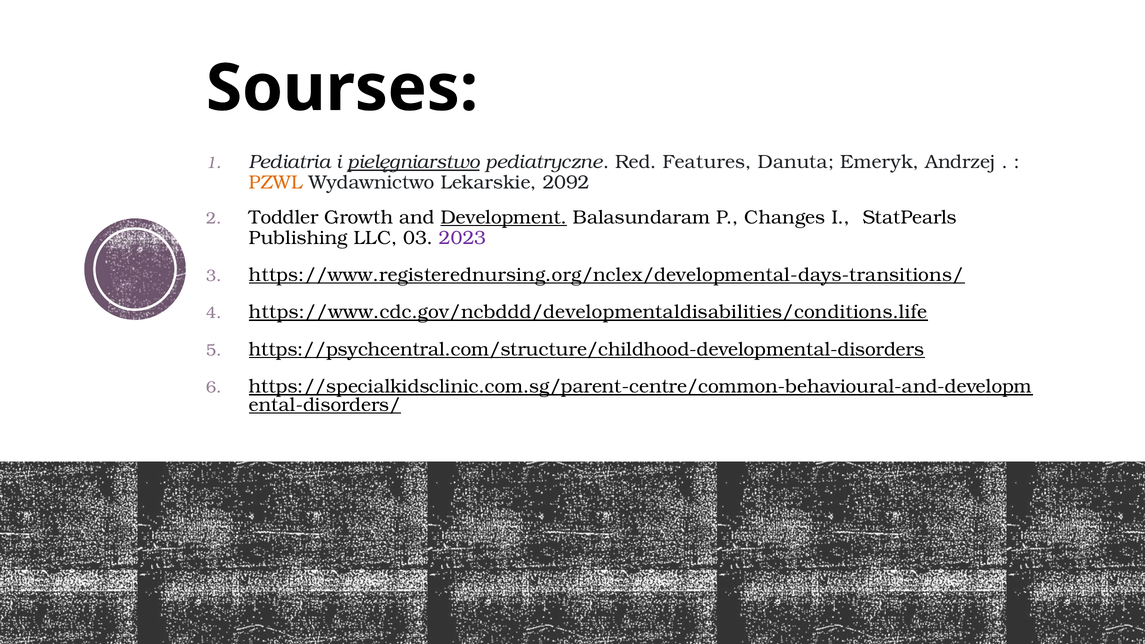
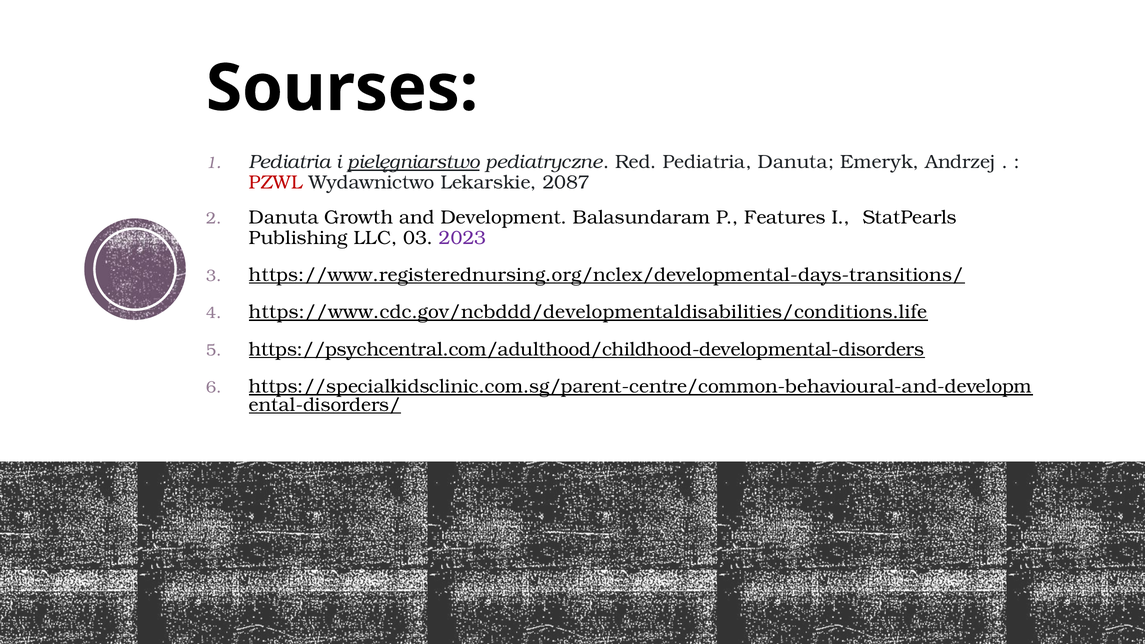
Red Features: Features -> Pediatria
PZWL colour: orange -> red
2092: 2092 -> 2087
Toddler at (284, 217): Toddler -> Danuta
Development underline: present -> none
Changes: Changes -> Features
https://psychcentral.com/structure/childhood-developmental-disorders: https://psychcentral.com/structure/childhood-developmental-disorders -> https://psychcentral.com/adulthood/childhood-developmental-disorders
